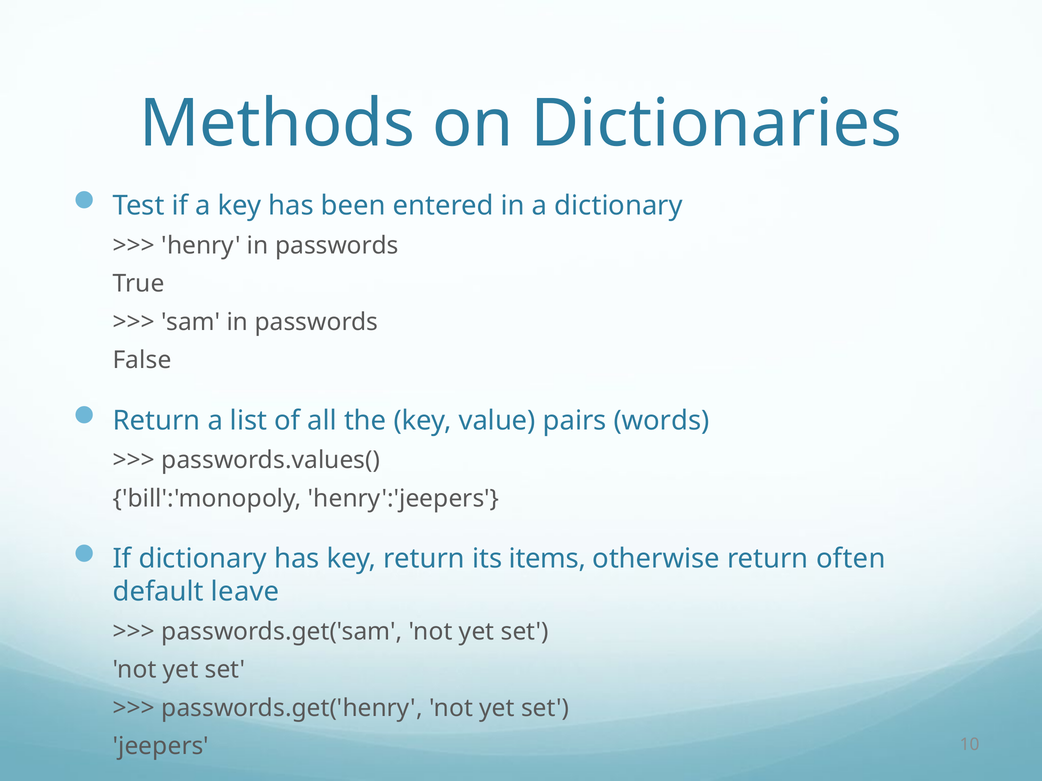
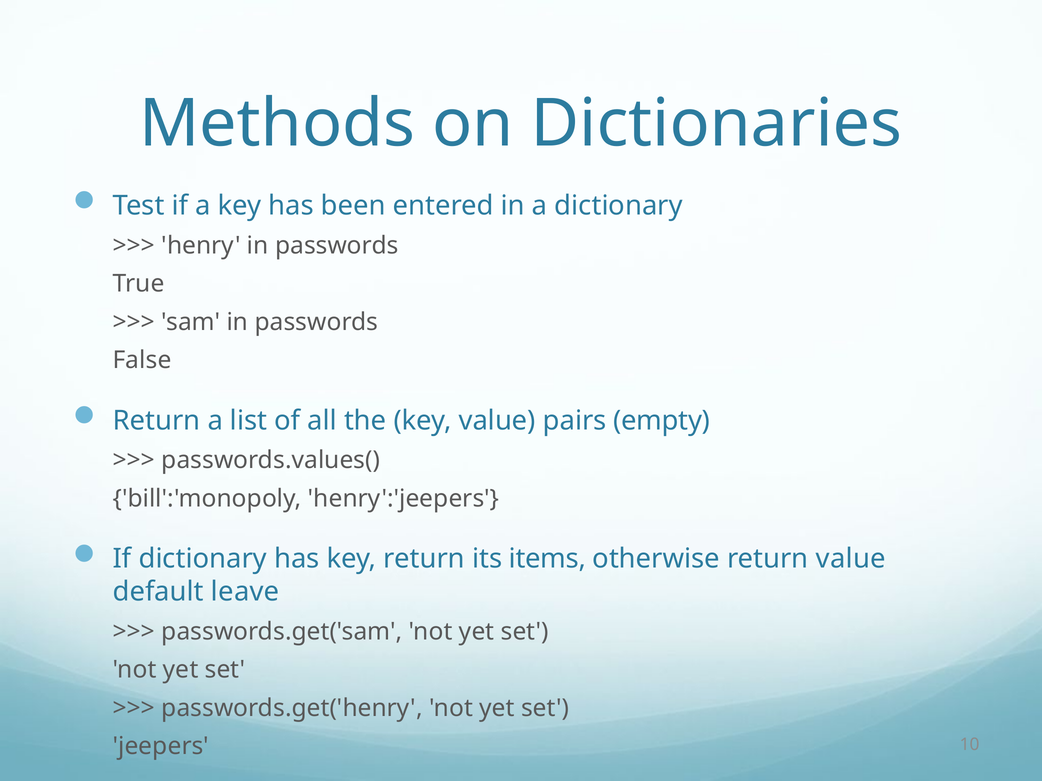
words: words -> empty
return often: often -> value
